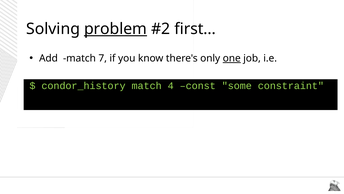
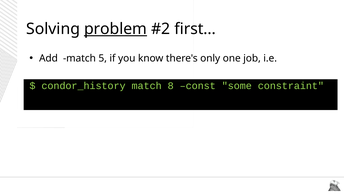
7: 7 -> 5
one underline: present -> none
4: 4 -> 8
